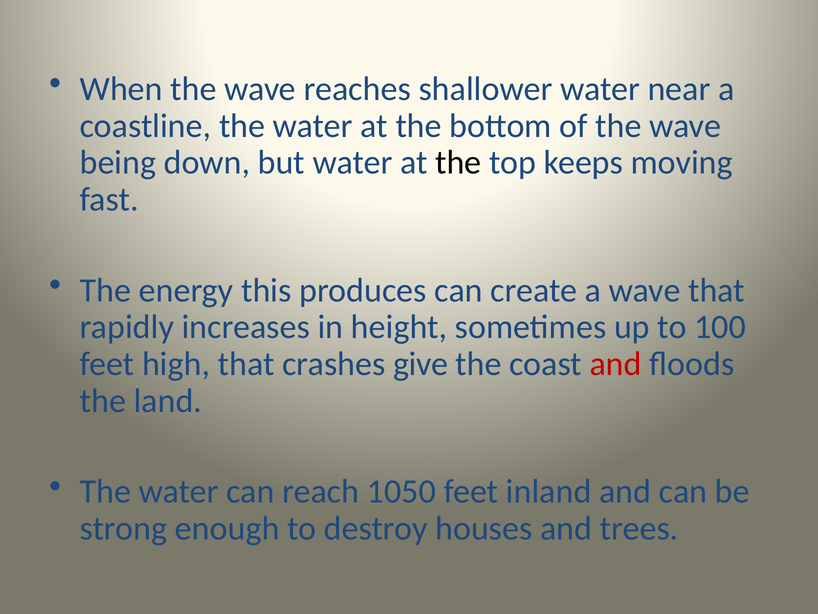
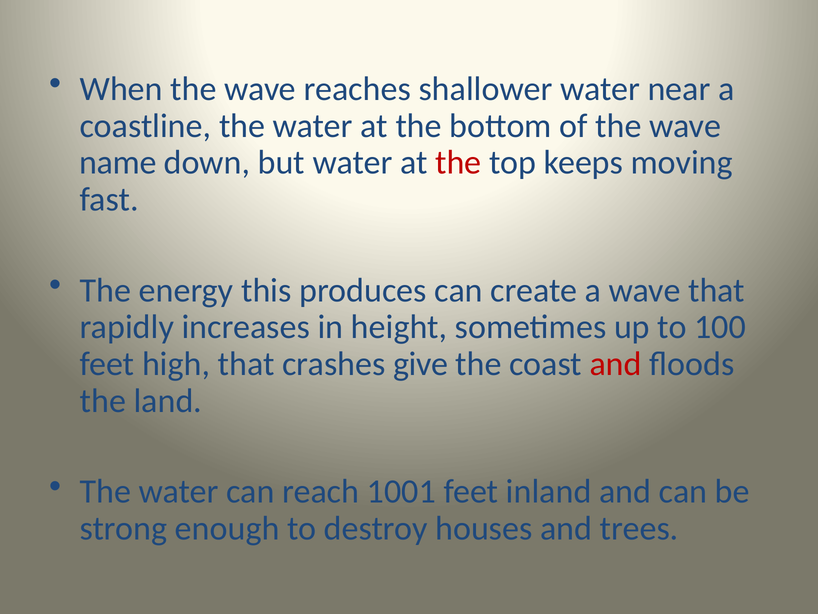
being: being -> name
the at (458, 163) colour: black -> red
1050: 1050 -> 1001
